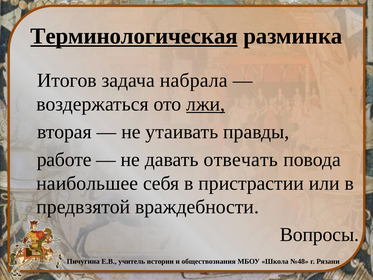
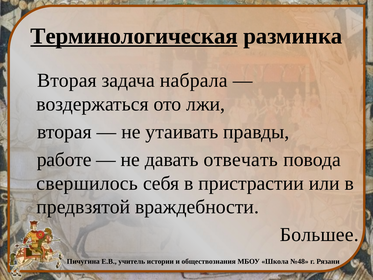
Итогов at (67, 80): Итогов -> Вторая
лжи underline: present -> none
наибольшее: наибольшее -> свершилось
Вопросы: Вопросы -> Большее
